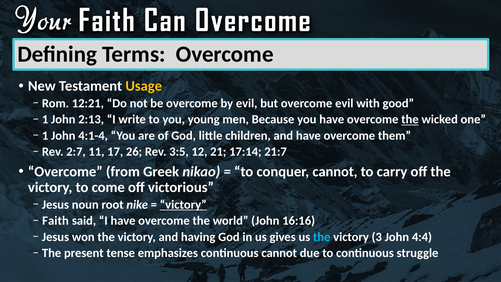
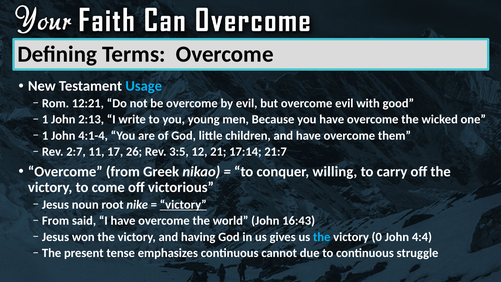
Usage colour: yellow -> light blue
the at (410, 119) underline: present -> none
conquer cannot: cannot -> willing
Faith at (56, 221): Faith -> From
16:16: 16:16 -> 16:43
3: 3 -> 0
